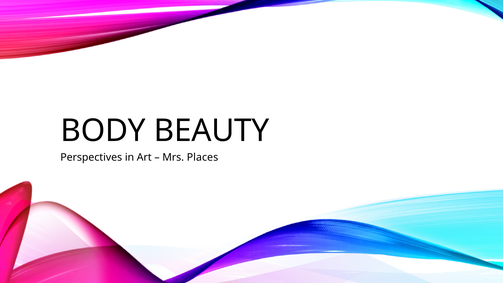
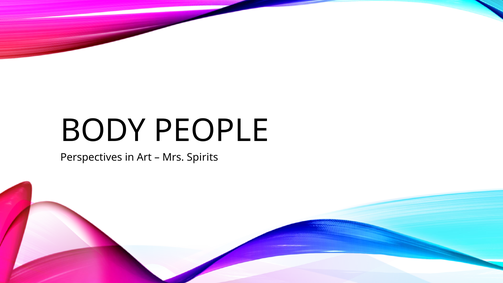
BEAUTY: BEAUTY -> PEOPLE
Places: Places -> Spirits
